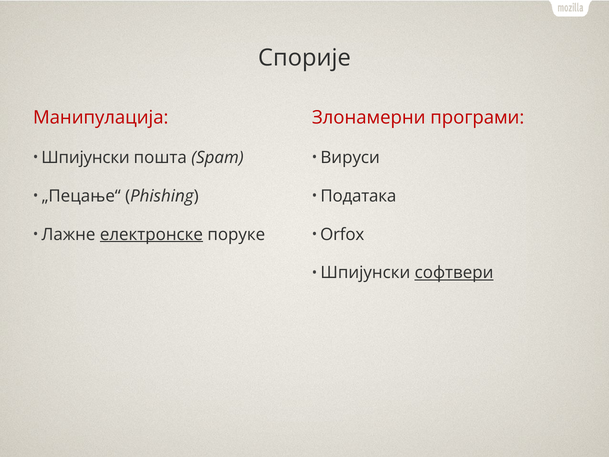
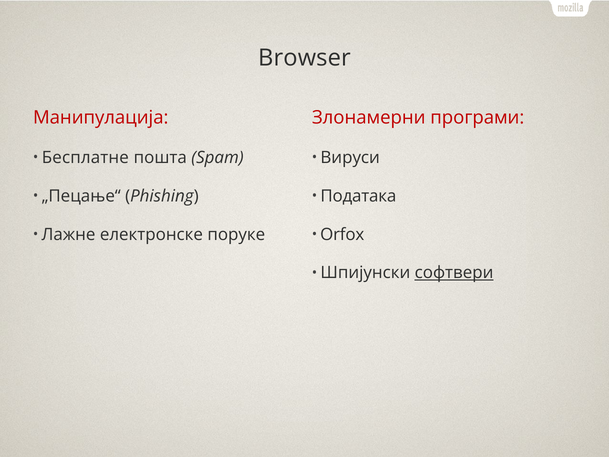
Спорије: Спорије -> Browser
Шпијунски at (86, 157): Шпијунски -> Бесплатне
електронске underline: present -> none
